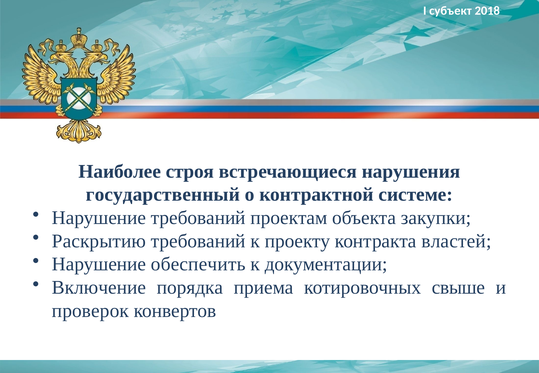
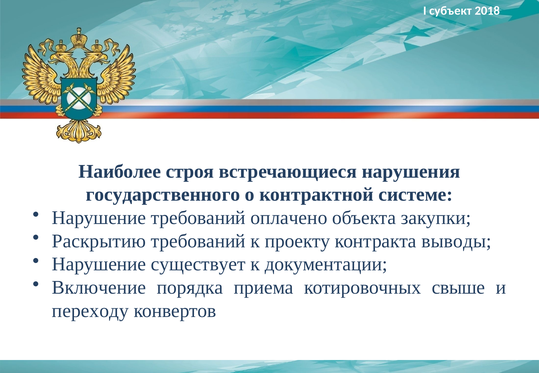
государственный: государственный -> государственного
проектам: проектам -> оплачено
властей: властей -> выводы
обеспечить: обеспечить -> существует
проверок: проверок -> переходу
